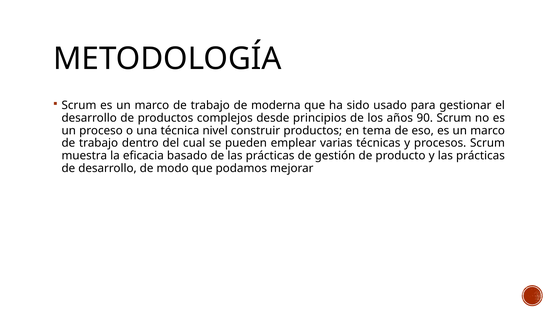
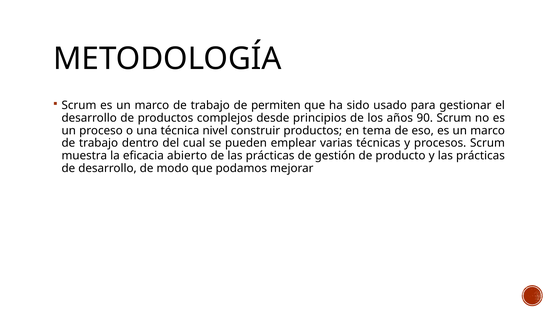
moderna: moderna -> permiten
basado: basado -> abierto
